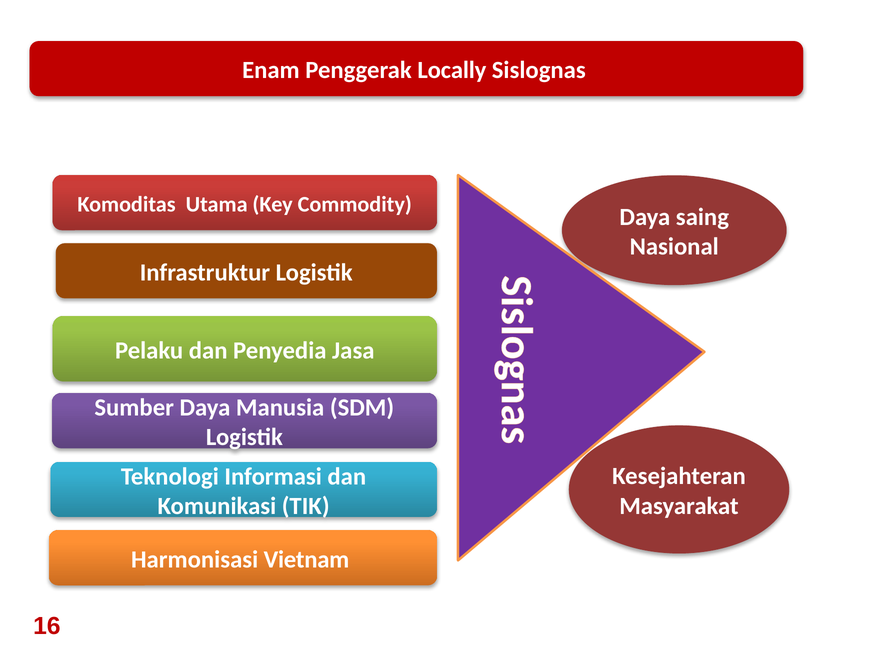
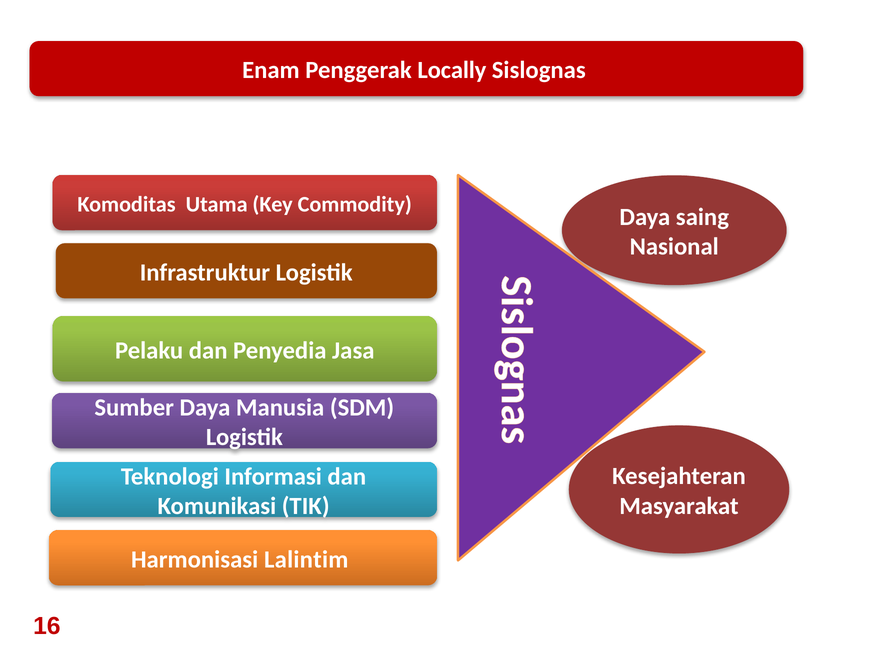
Vietnam: Vietnam -> Lalintim
